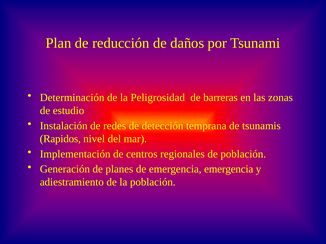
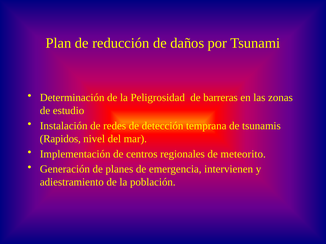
de población: población -> meteorito
emergencia emergencia: emergencia -> intervienen
